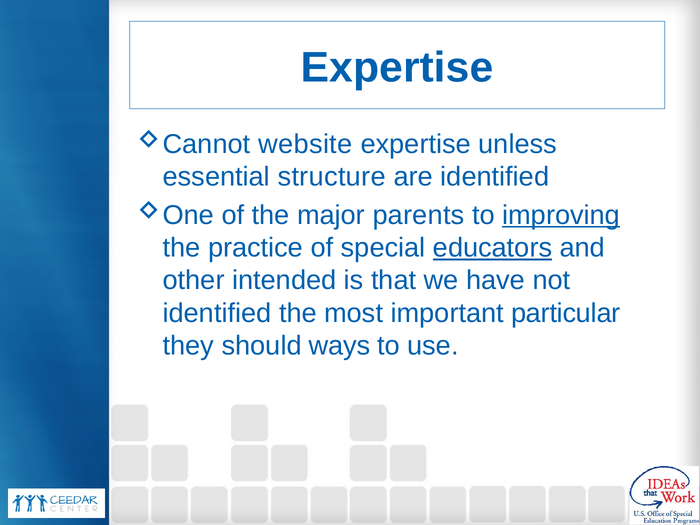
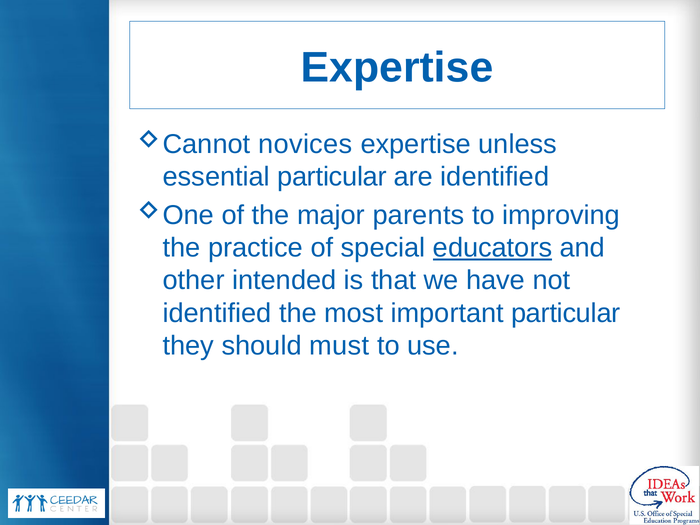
website: website -> novices
essential structure: structure -> particular
improving underline: present -> none
ways: ways -> must
